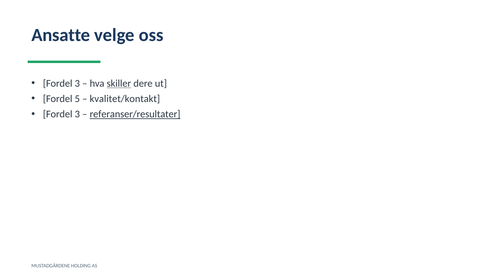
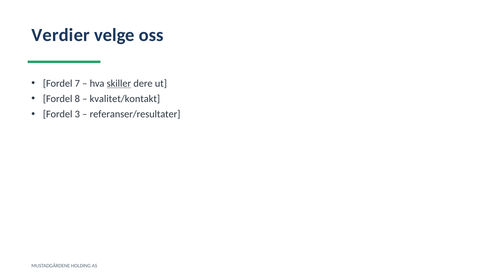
Ansatte: Ansatte -> Verdier
3 at (77, 83): 3 -> 7
5: 5 -> 8
referanser/resultater underline: present -> none
